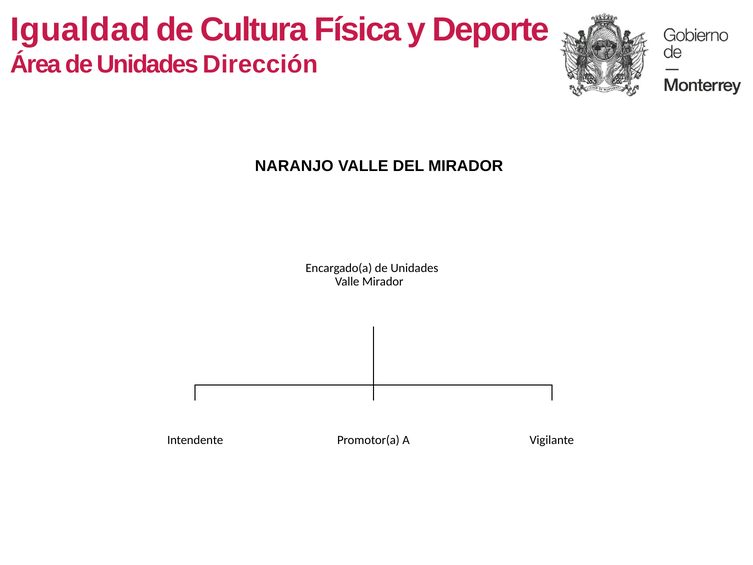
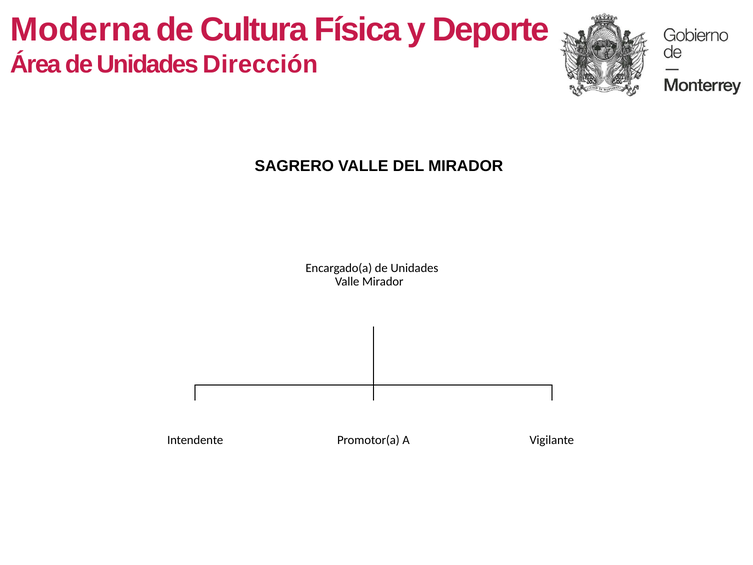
Igualdad: Igualdad -> Moderna
NARANJO: NARANJO -> SAGRERO
